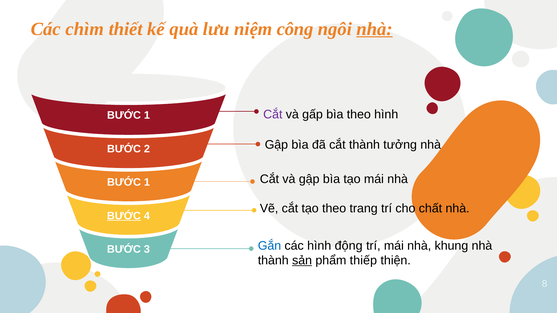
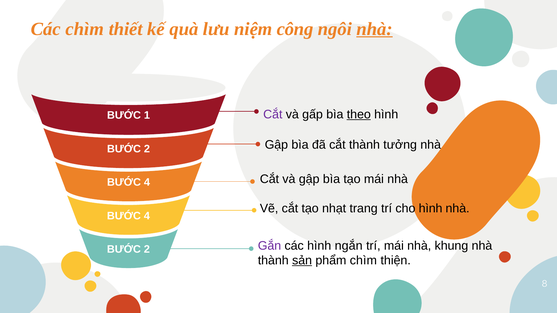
theo at (359, 115) underline: none -> present
1 at (147, 182): 1 -> 4
tạo theo: theo -> nhạt
cho chất: chất -> hình
BƯỚC at (124, 216) underline: present -> none
Gắn colour: blue -> purple
động: động -> ngắn
3 at (147, 250): 3 -> 2
phẩm thiếp: thiếp -> chìm
